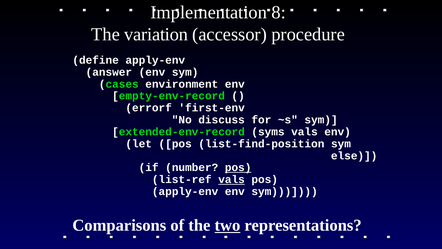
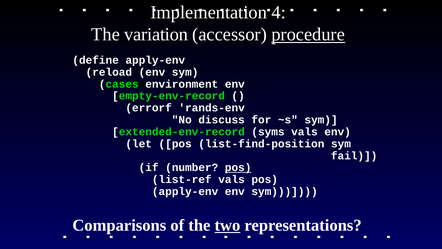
8: 8 -> 4
procedure underline: none -> present
answer: answer -> reload
first-env: first-env -> rands-env
else: else -> fail
vals at (232, 179) underline: present -> none
